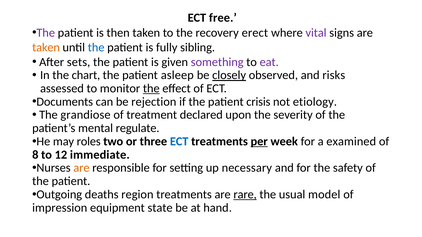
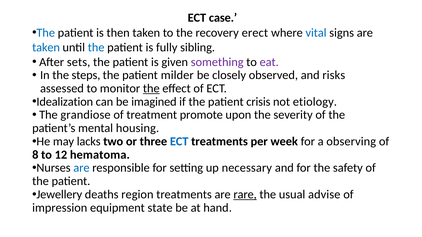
free: free -> case
The at (46, 33) colour: purple -> blue
vital colour: purple -> blue
taken at (46, 47) colour: orange -> blue
chart: chart -> steps
asleep: asleep -> milder
closely underline: present -> none
Documents: Documents -> Idealization
rejection: rejection -> imagined
declared: declared -> promote
regulate: regulate -> housing
roles: roles -> lacks
per underline: present -> none
examined: examined -> observing
immediate: immediate -> hematoma
are at (81, 168) colour: orange -> blue
Outgoing: Outgoing -> Jewellery
model: model -> advise
